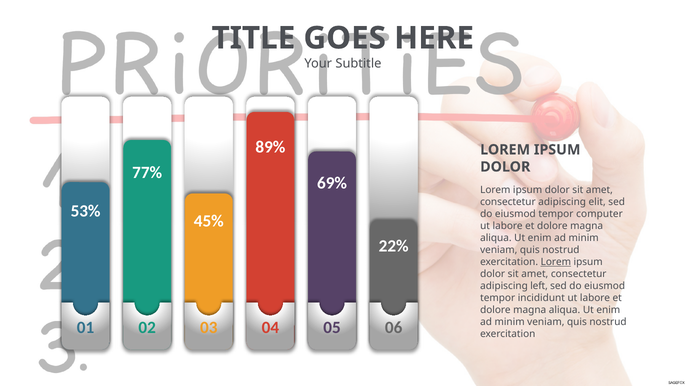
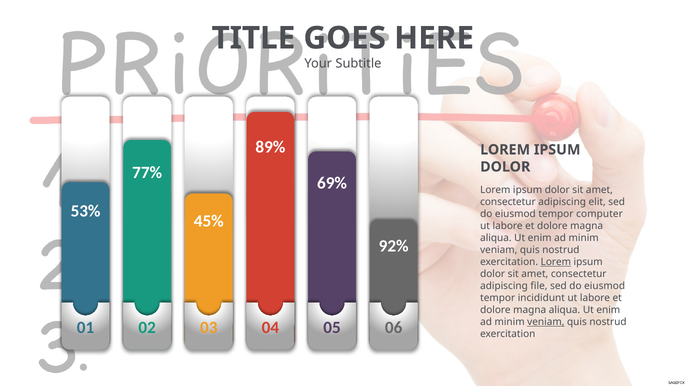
22%: 22% -> 92%
left: left -> file
veniam at (546, 322) underline: none -> present
